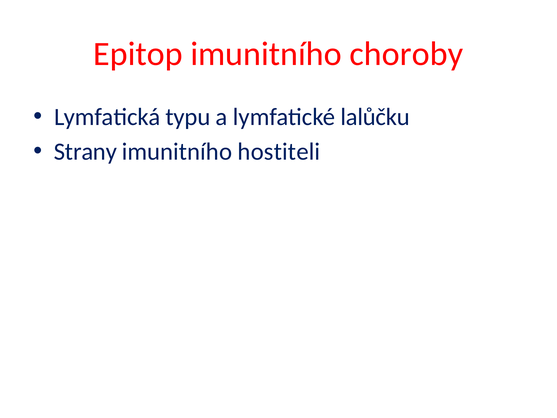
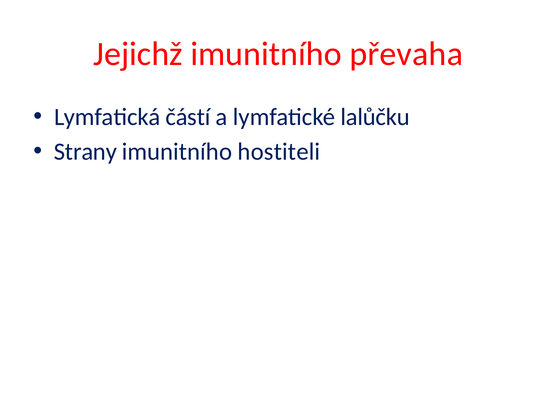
Epitop: Epitop -> Jejichž
choroby: choroby -> převaha
typu: typu -> částí
